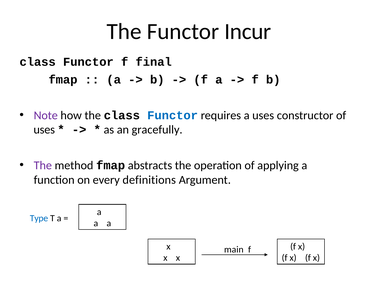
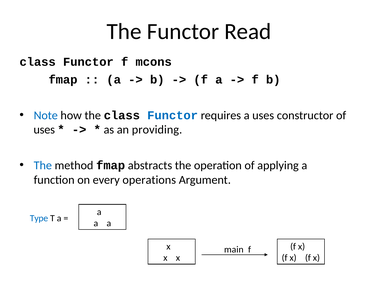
Incur: Incur -> Read
final: final -> mcons
Note colour: purple -> blue
gracefully: gracefully -> providing
The at (43, 166) colour: purple -> blue
definitions: definitions -> operations
